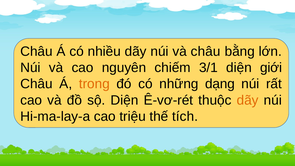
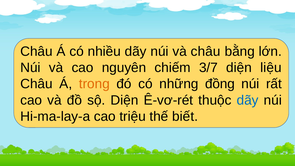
3/1: 3/1 -> 3/7
giới: giới -> liệu
dạng: dạng -> đồng
dãy at (248, 100) colour: orange -> blue
tích: tích -> biết
